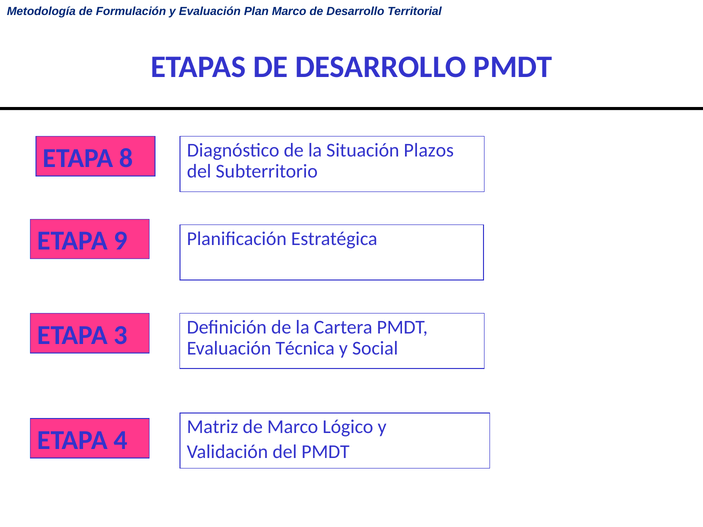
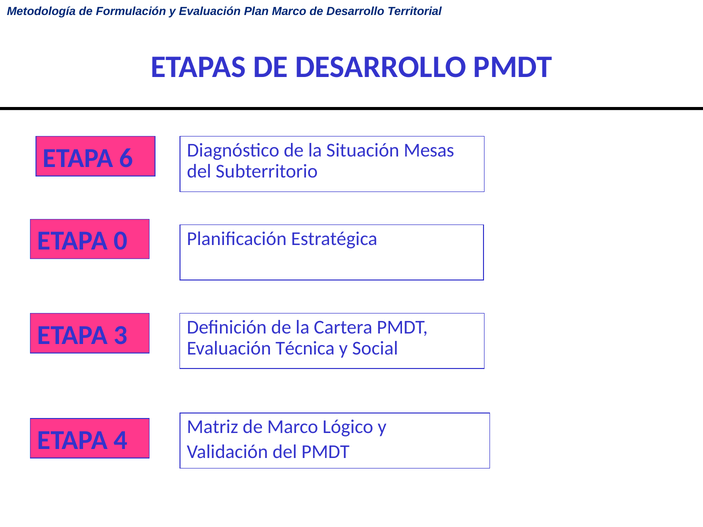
Plazos: Plazos -> Mesas
8: 8 -> 6
9: 9 -> 0
